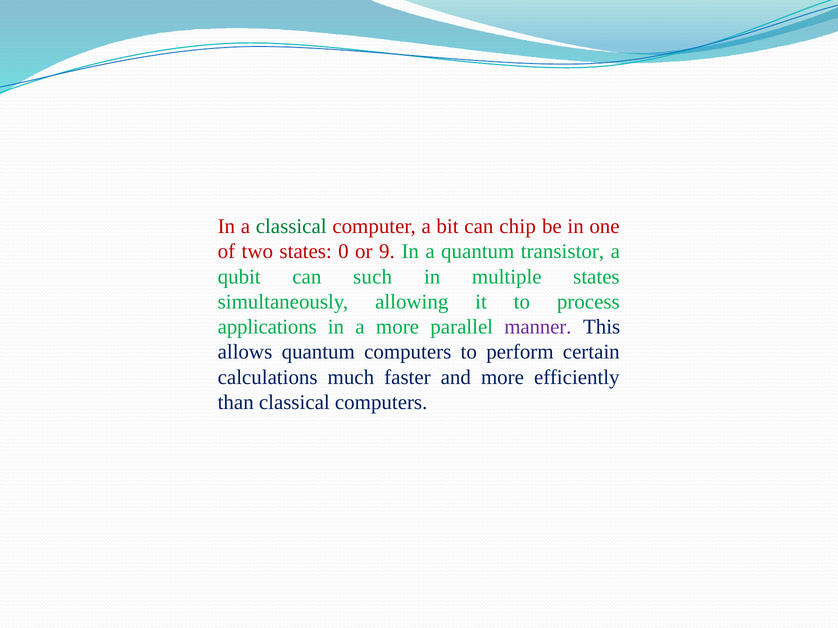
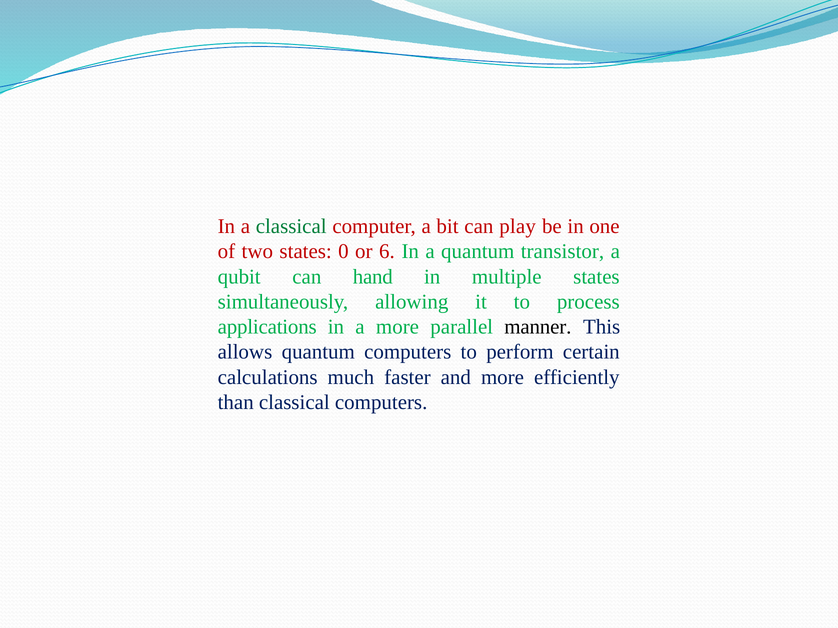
chip: chip -> play
9: 9 -> 6
such: such -> hand
manner colour: purple -> black
